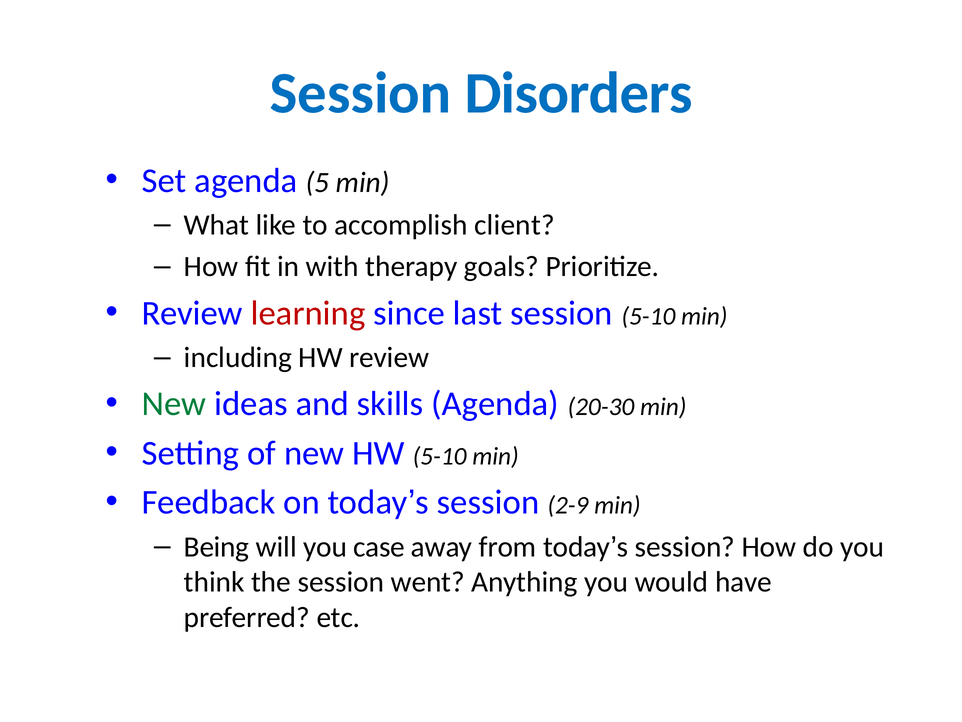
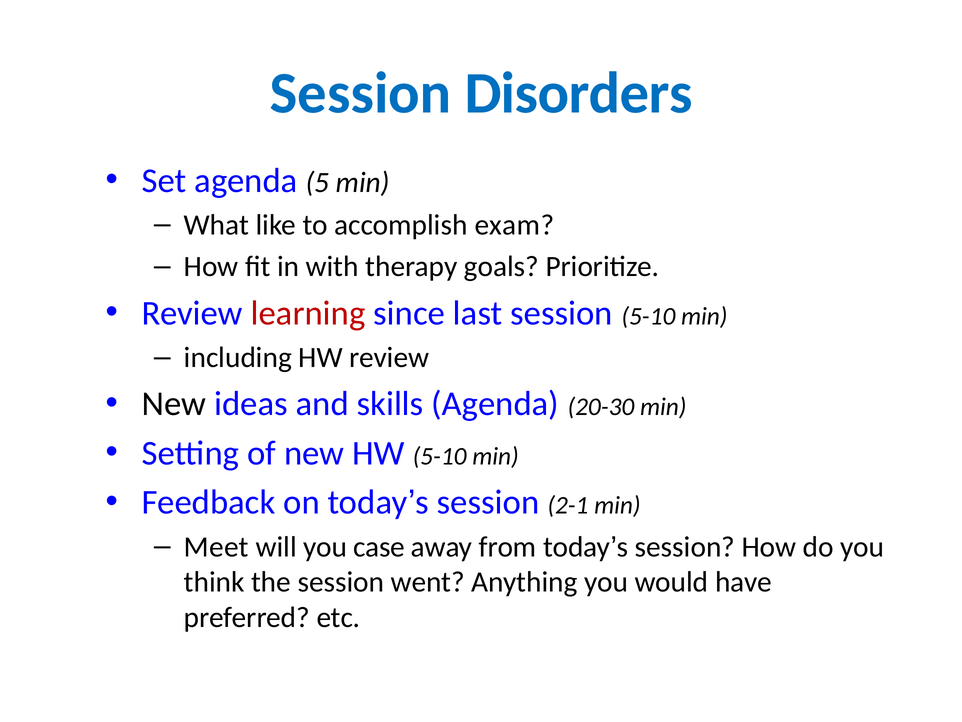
client: client -> exam
New at (174, 404) colour: green -> black
2-9: 2-9 -> 2-1
Being: Being -> Meet
